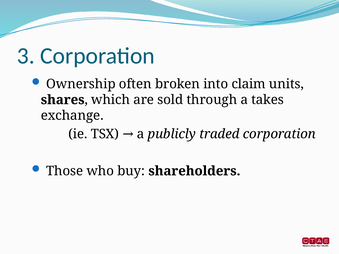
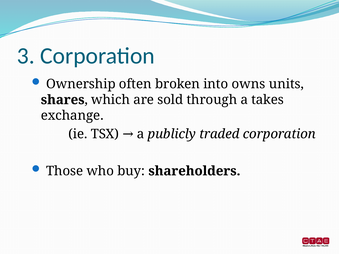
claim: claim -> owns
